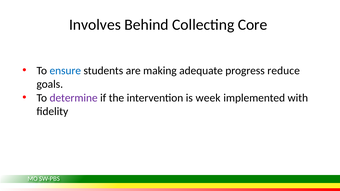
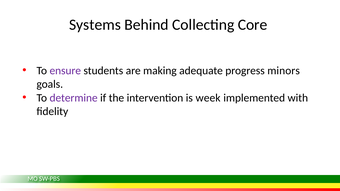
Involves: Involves -> Systems
ensure colour: blue -> purple
reduce: reduce -> minors
